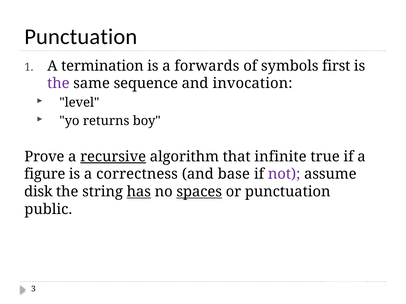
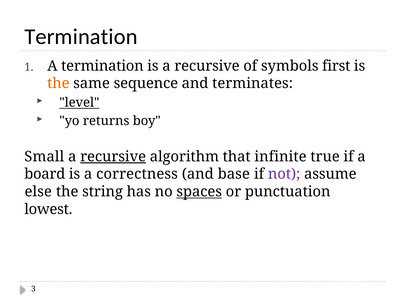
Punctuation at (81, 37): Punctuation -> Termination
is a forwards: forwards -> recursive
the at (58, 84) colour: purple -> orange
invocation: invocation -> terminates
level underline: none -> present
Prove: Prove -> Small
figure: figure -> board
disk: disk -> else
has underline: present -> none
public: public -> lowest
